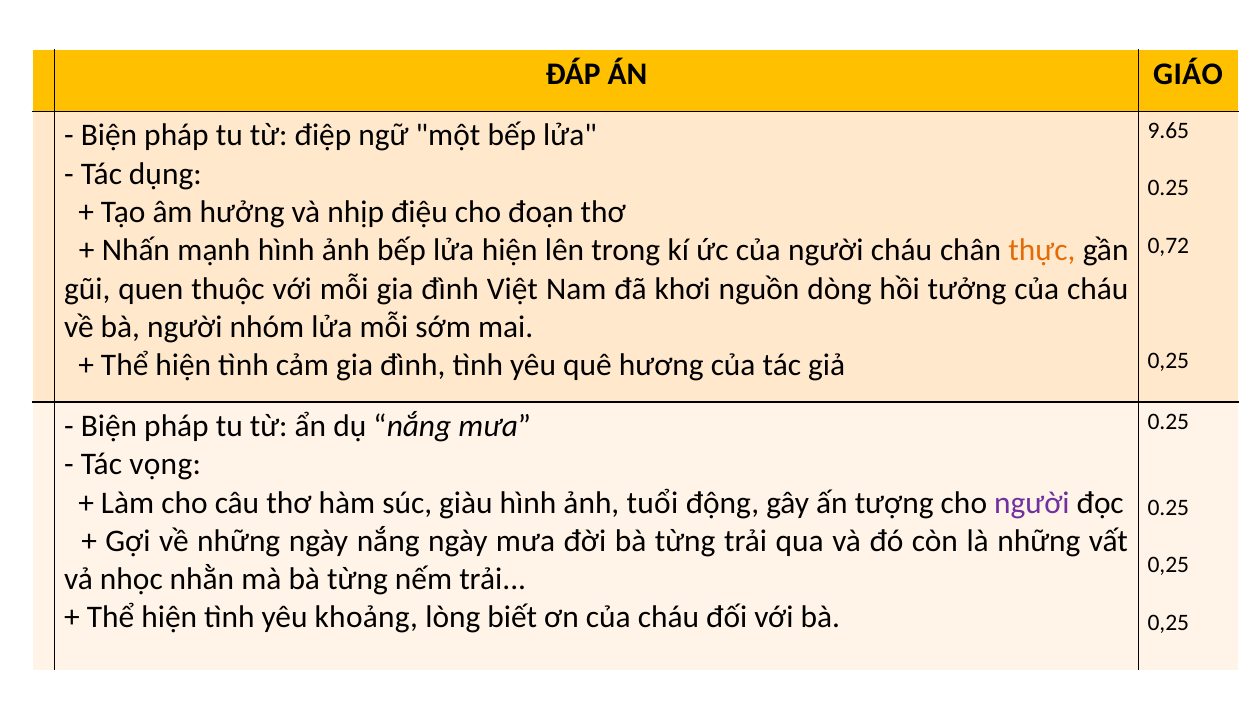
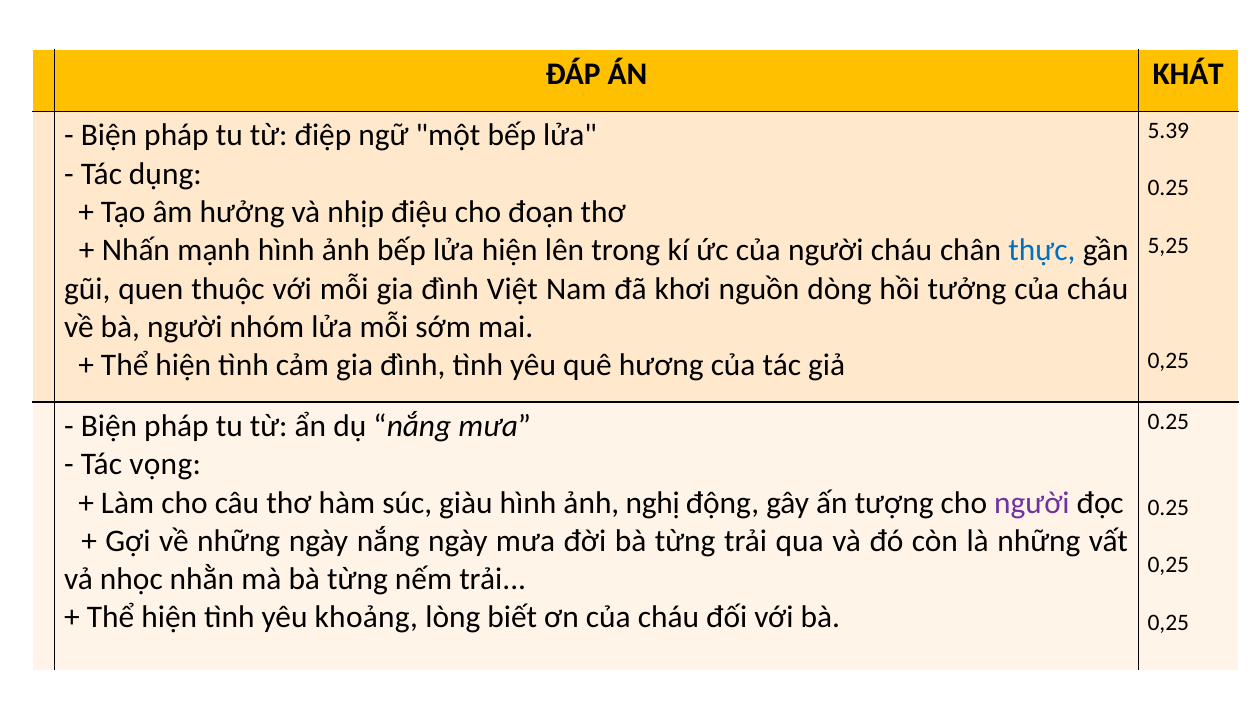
GIÁO: GIÁO -> KHÁT
9.65: 9.65 -> 5.39
0,72: 0,72 -> 5,25
thực colour: orange -> blue
tuổi: tuổi -> nghị
